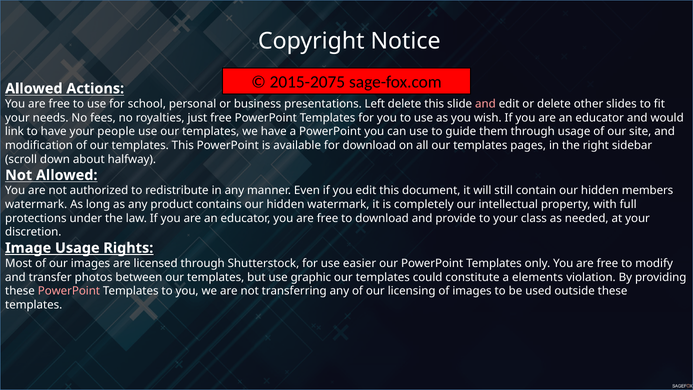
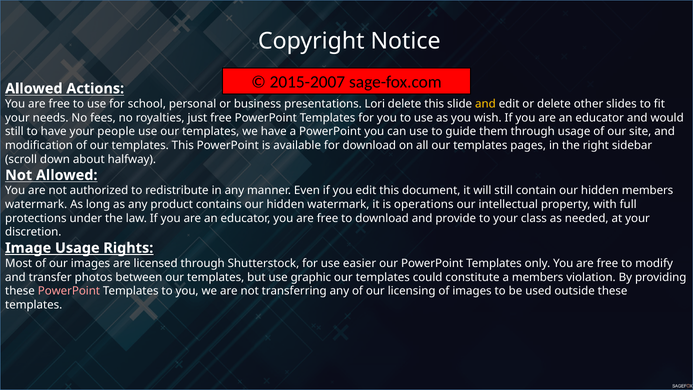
2015-2075: 2015-2075 -> 2015-2007
Left: Left -> Lori
and at (485, 104) colour: pink -> yellow
link at (14, 132): link -> still
completely: completely -> operations
a elements: elements -> members
